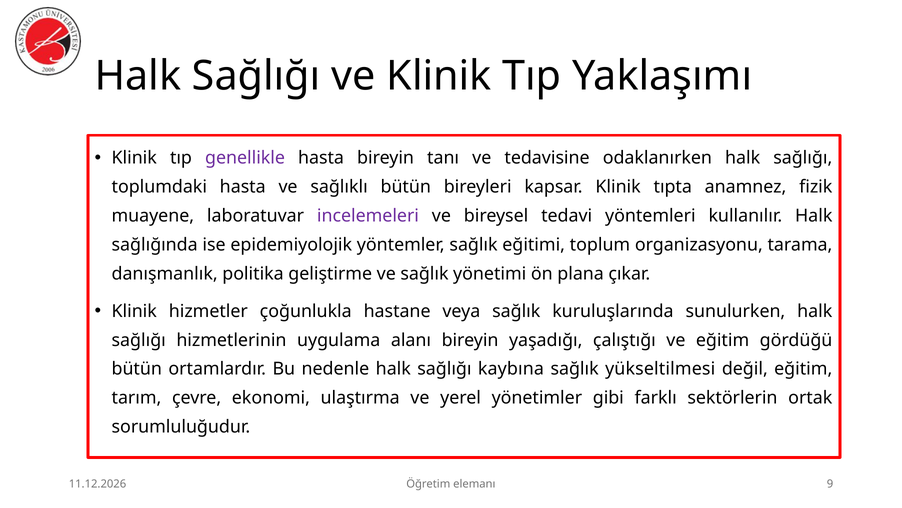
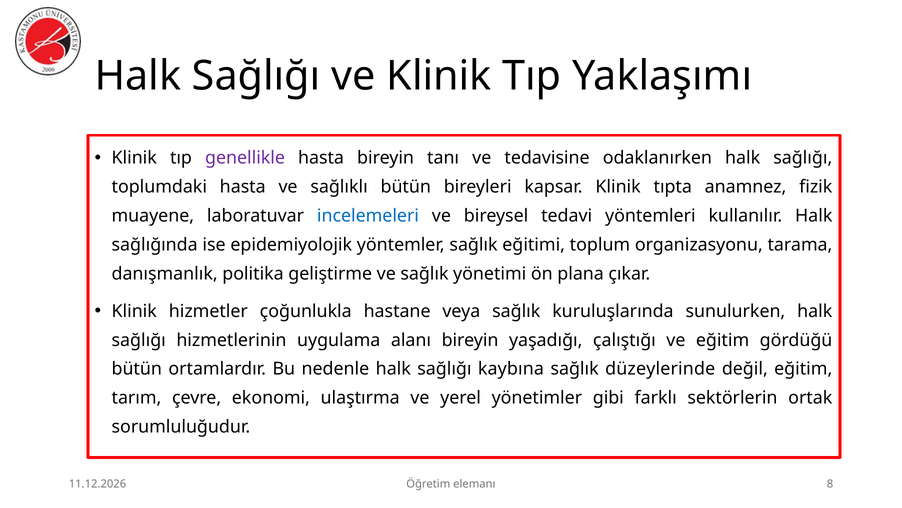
incelemeleri colour: purple -> blue
yükseltilmesi: yükseltilmesi -> düzeylerinde
9: 9 -> 8
